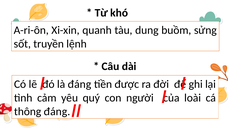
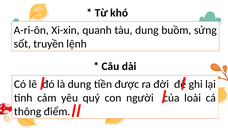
là đáng: đáng -> dung
thông đáng: đáng -> điểm
